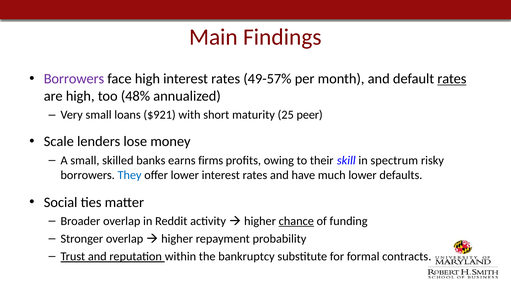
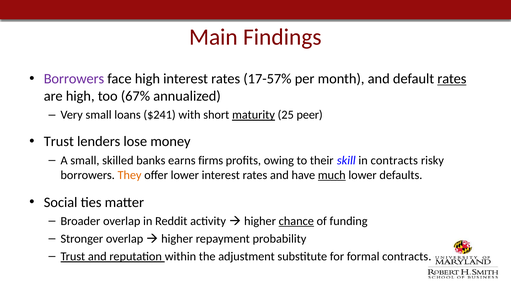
49-57%: 49-57% -> 17-57%
48%: 48% -> 67%
$921: $921 -> $241
maturity underline: none -> present
Scale at (59, 141): Scale -> Trust
in spectrum: spectrum -> contracts
They colour: blue -> orange
much underline: none -> present
bankruptcy: bankruptcy -> adjustment
